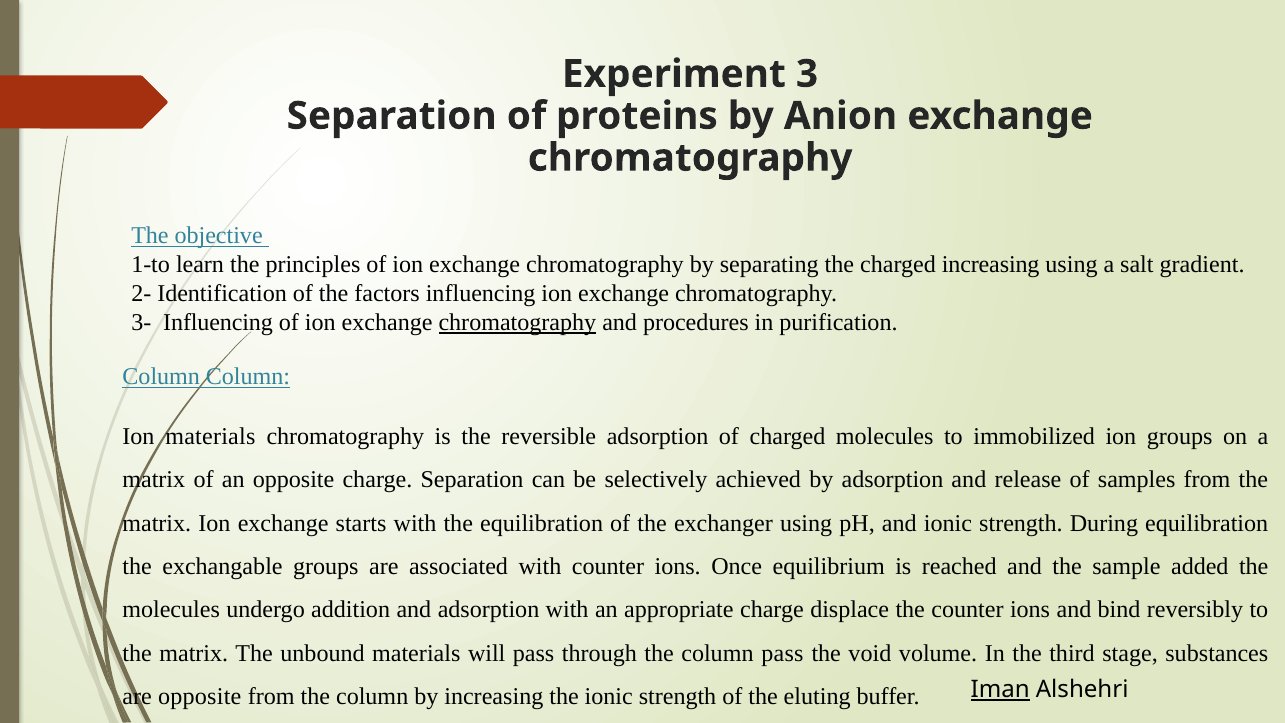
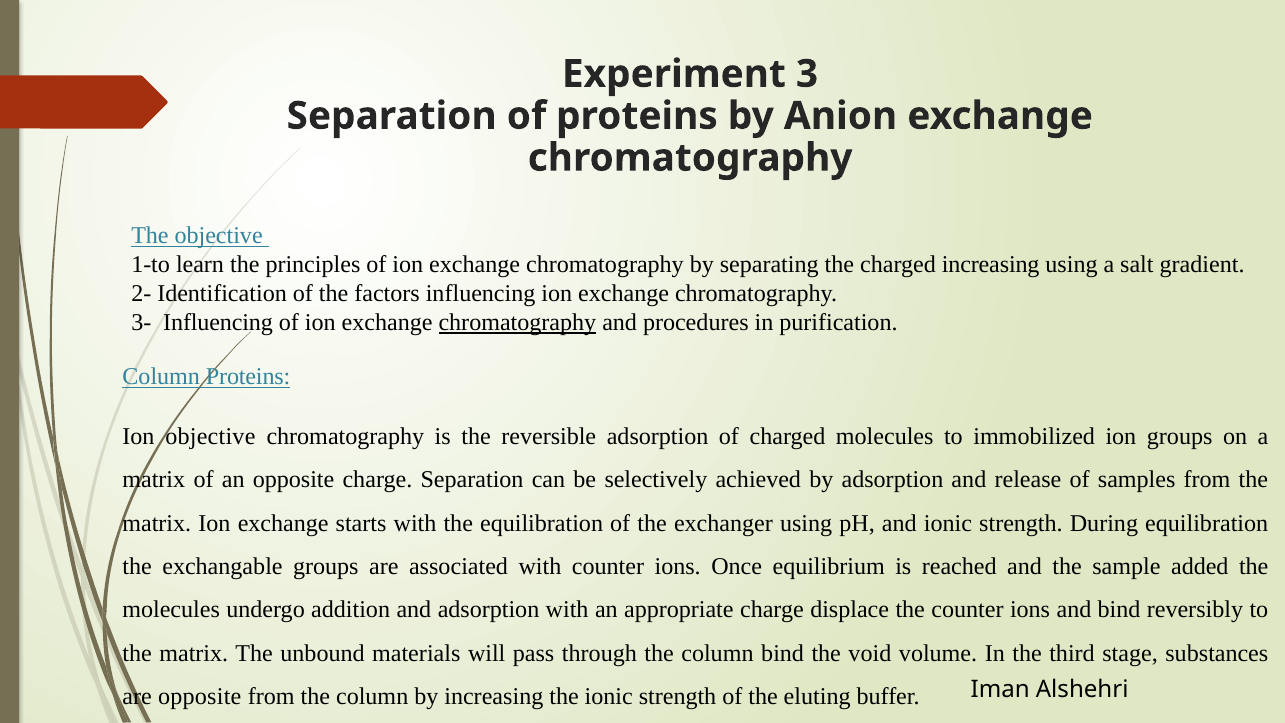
Column Column: Column -> Proteins
Ion materials: materials -> objective
column pass: pass -> bind
Iman underline: present -> none
